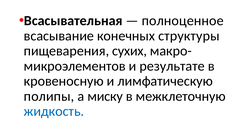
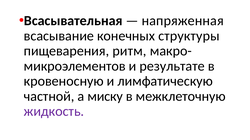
полноценное: полноценное -> напряженная
сухих: сухих -> ритм
полипы: полипы -> частной
жидкость colour: blue -> purple
